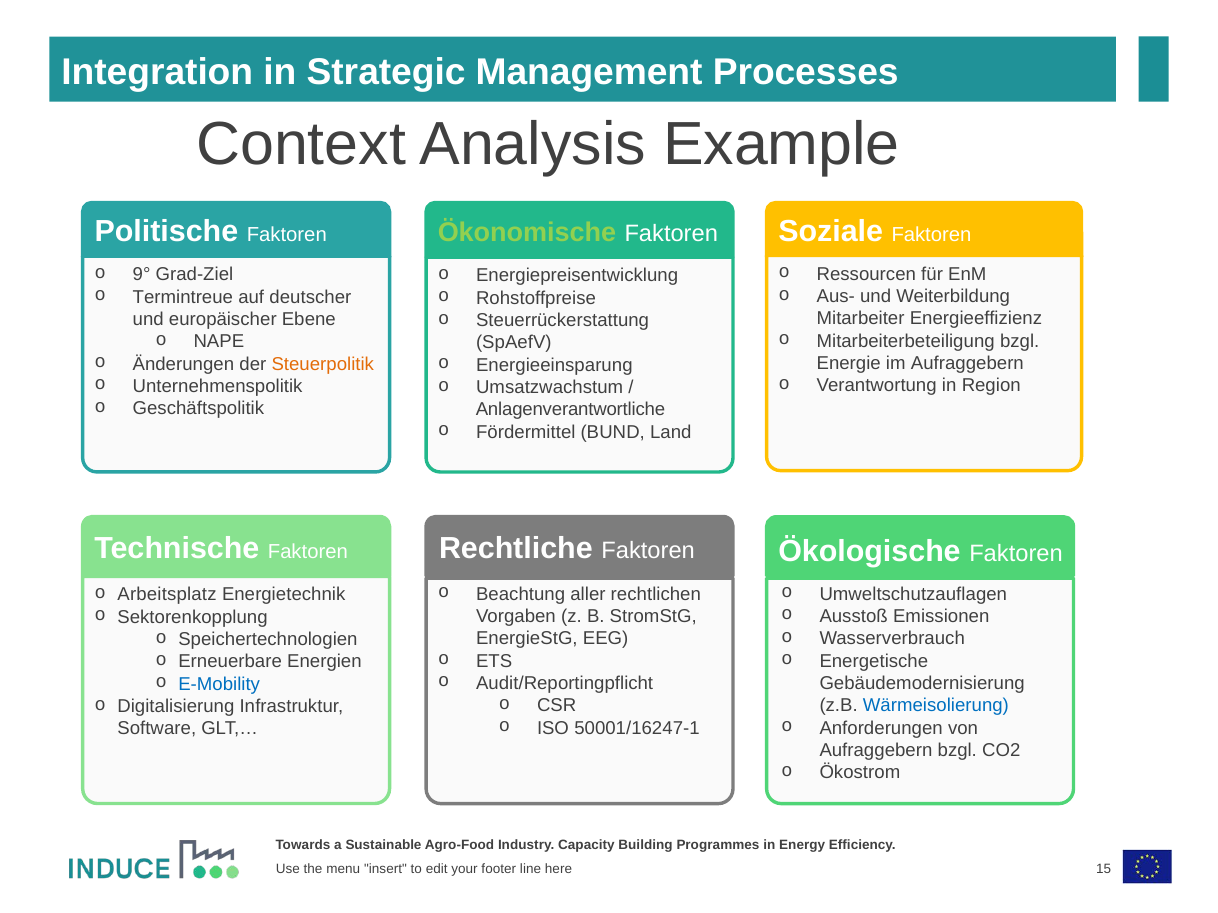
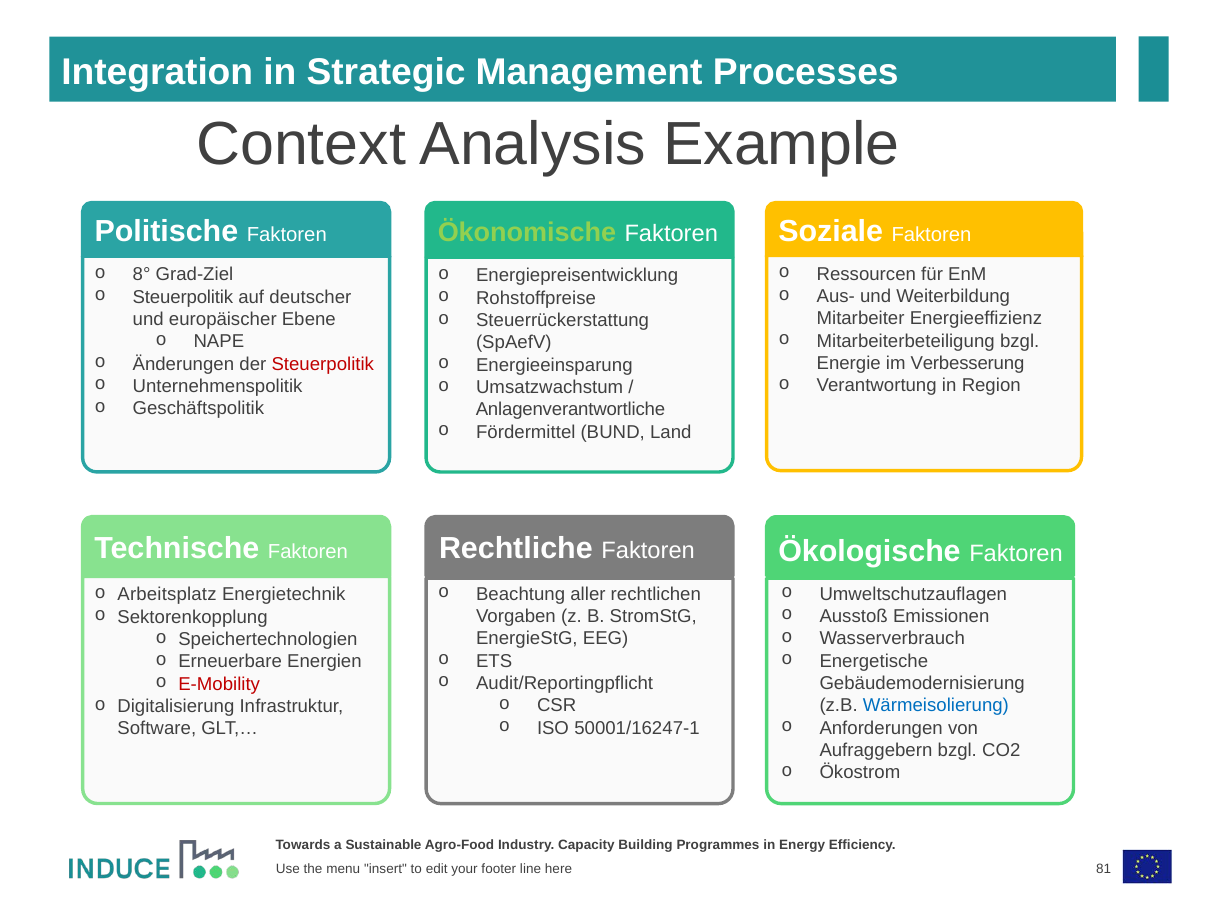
9°: 9° -> 8°
Termintreue at (183, 297): Termintreue -> Steuerpolitik
Steuerpolitik at (323, 364) colour: orange -> red
im Aufraggebern: Aufraggebern -> Verbesserung
E-Mobility colour: blue -> red
15: 15 -> 81
